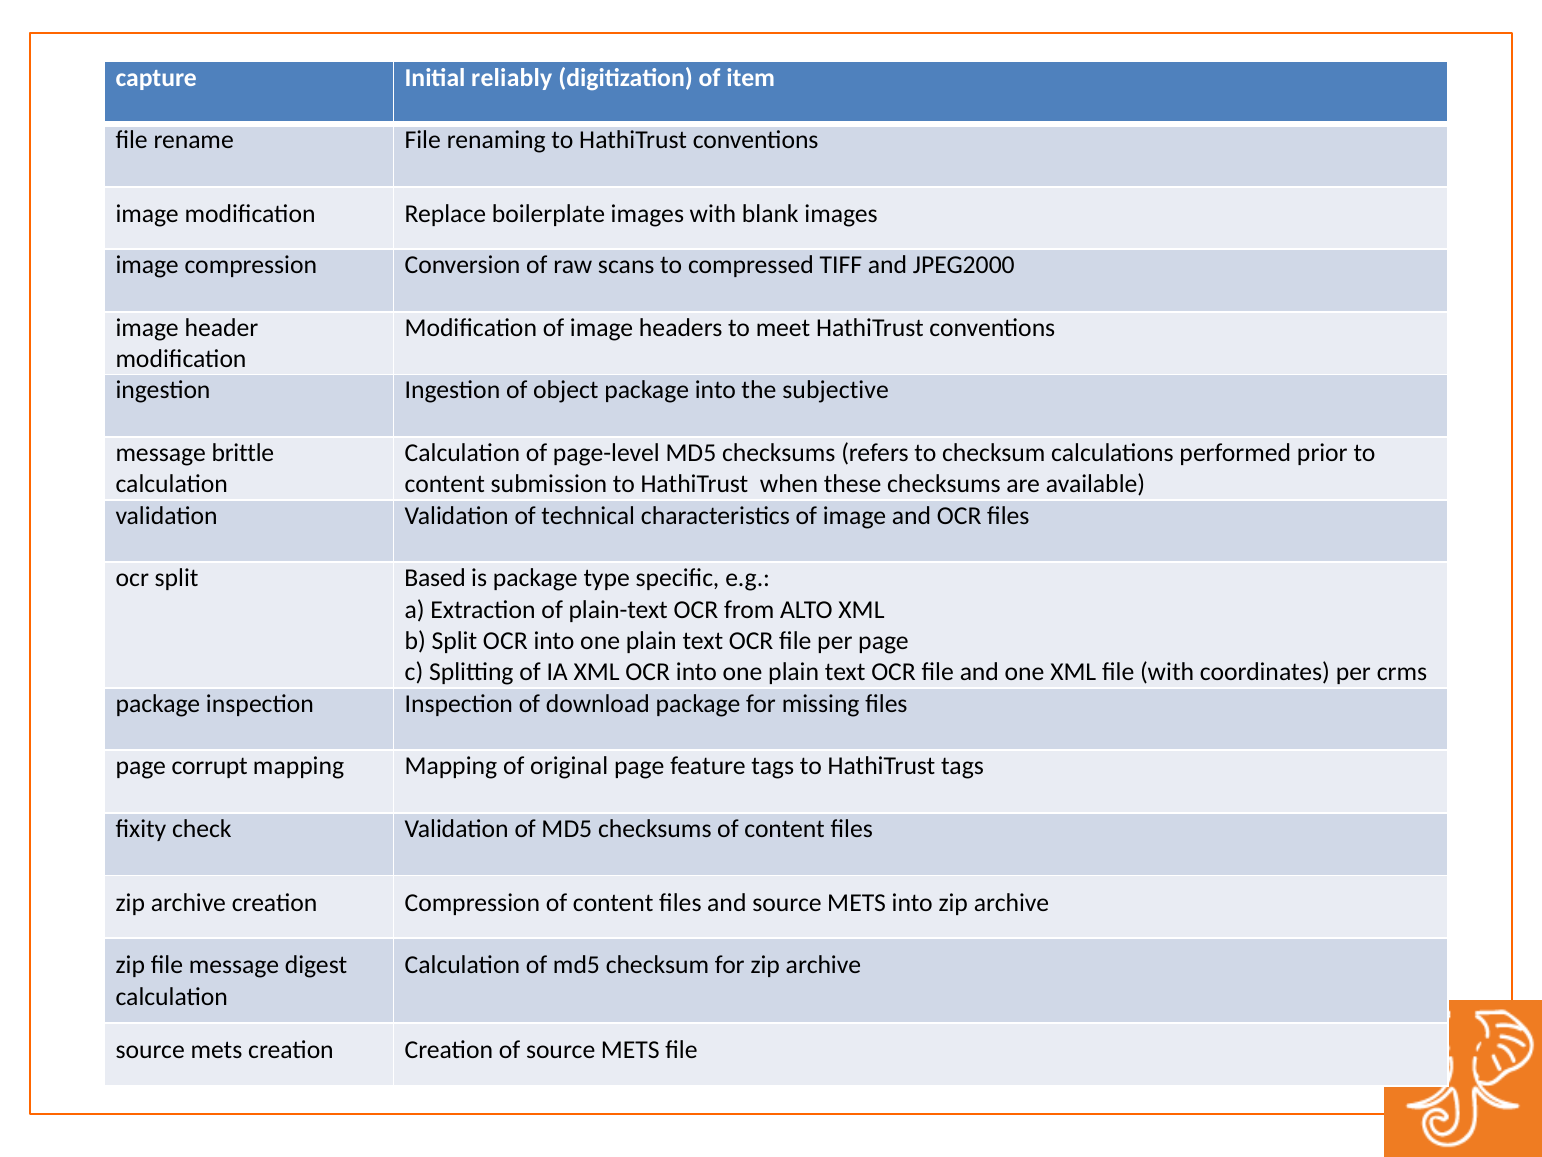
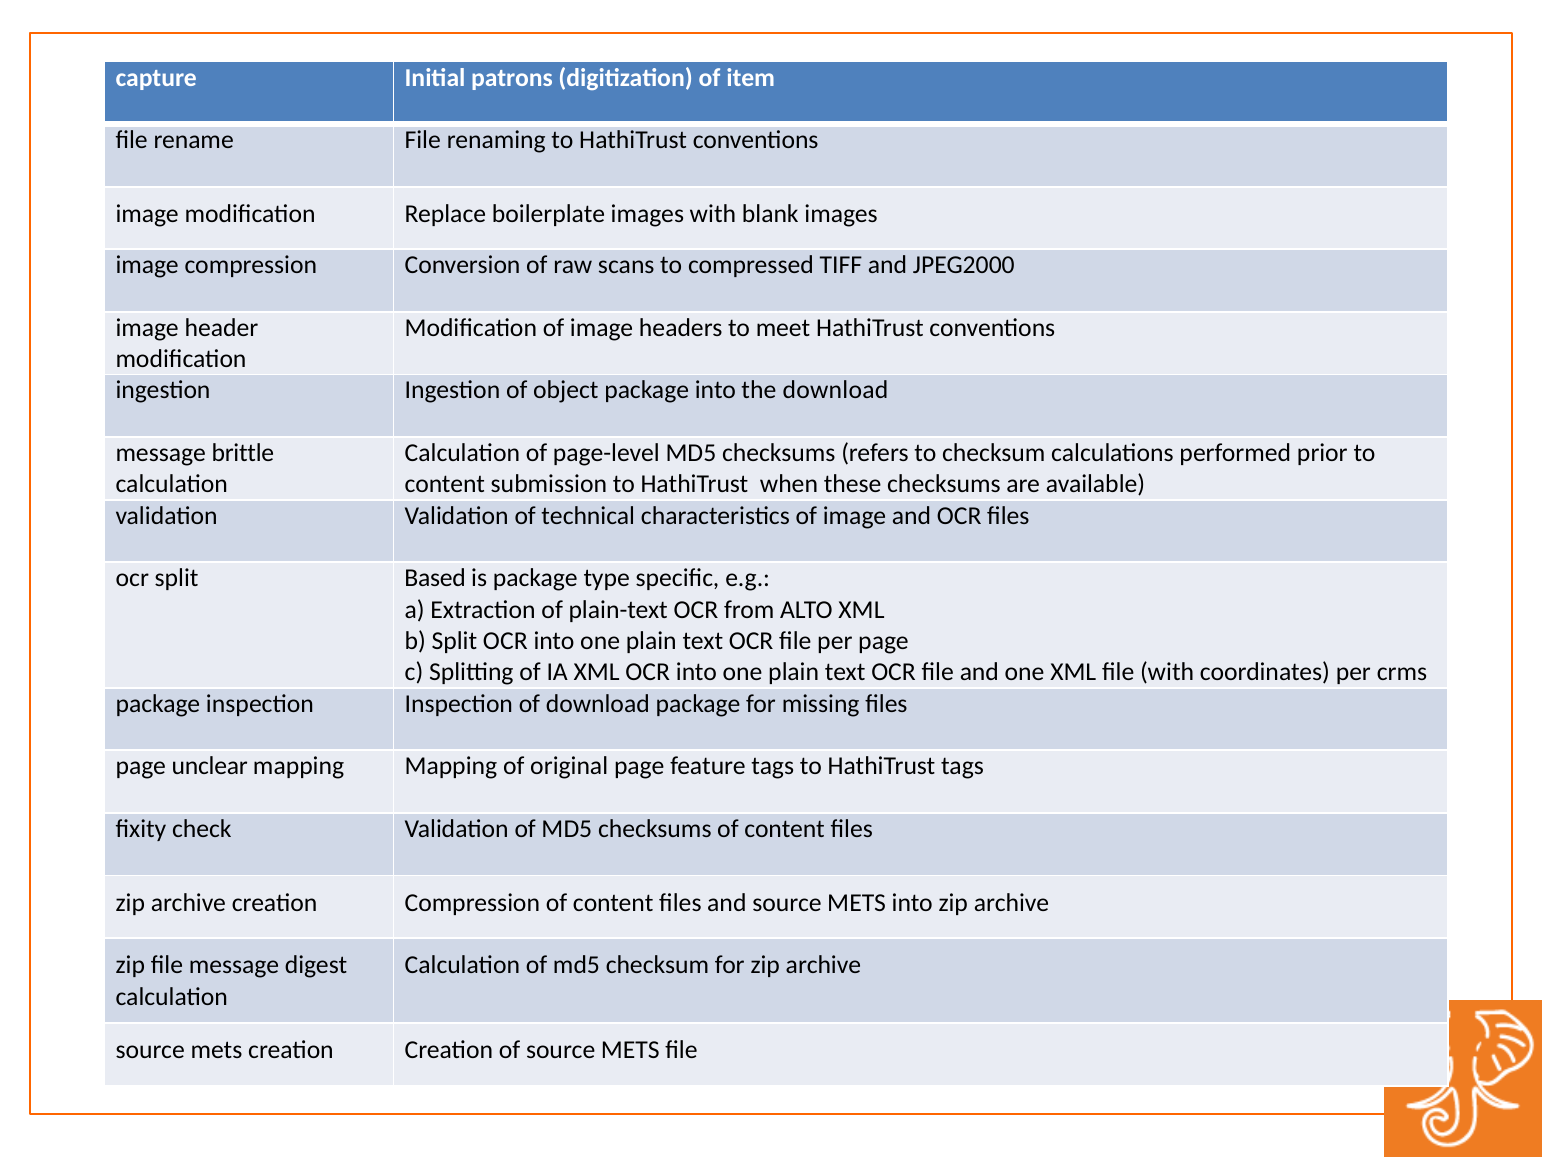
reliably: reliably -> patrons
the subjective: subjective -> download
corrupt: corrupt -> unclear
